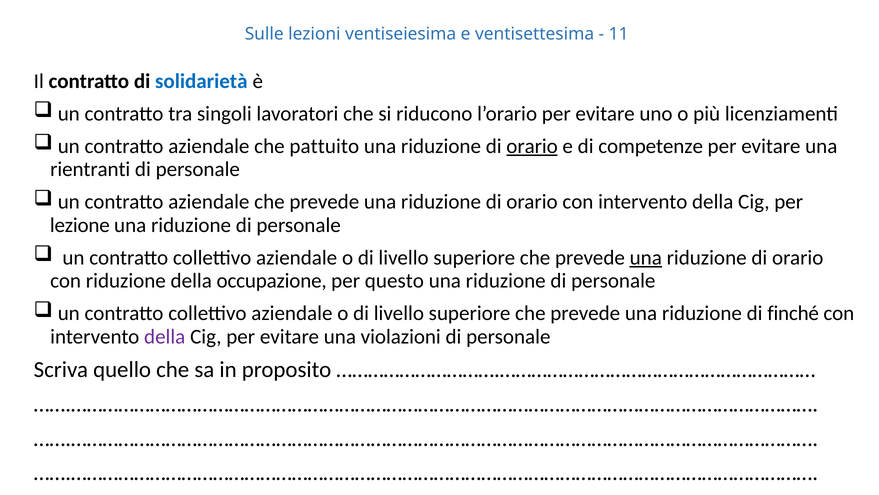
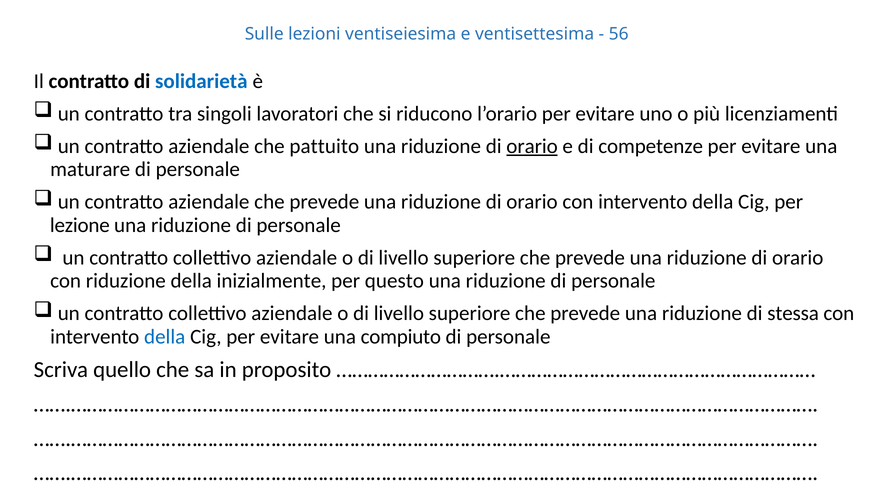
11: 11 -> 56
rientranti: rientranti -> maturare
una at (646, 257) underline: present -> none
occupazione: occupazione -> inizialmente
finché: finché -> stessa
della at (165, 336) colour: purple -> blue
violazioni: violazioni -> compiuto
